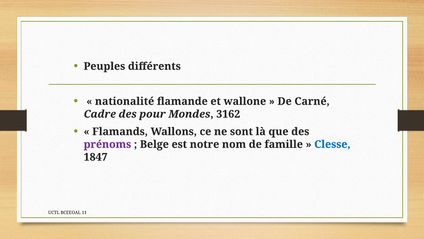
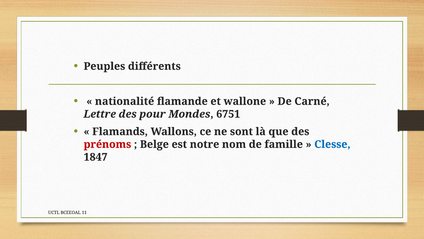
Cadre: Cadre -> Lettre
3162: 3162 -> 6751
prénoms colour: purple -> red
